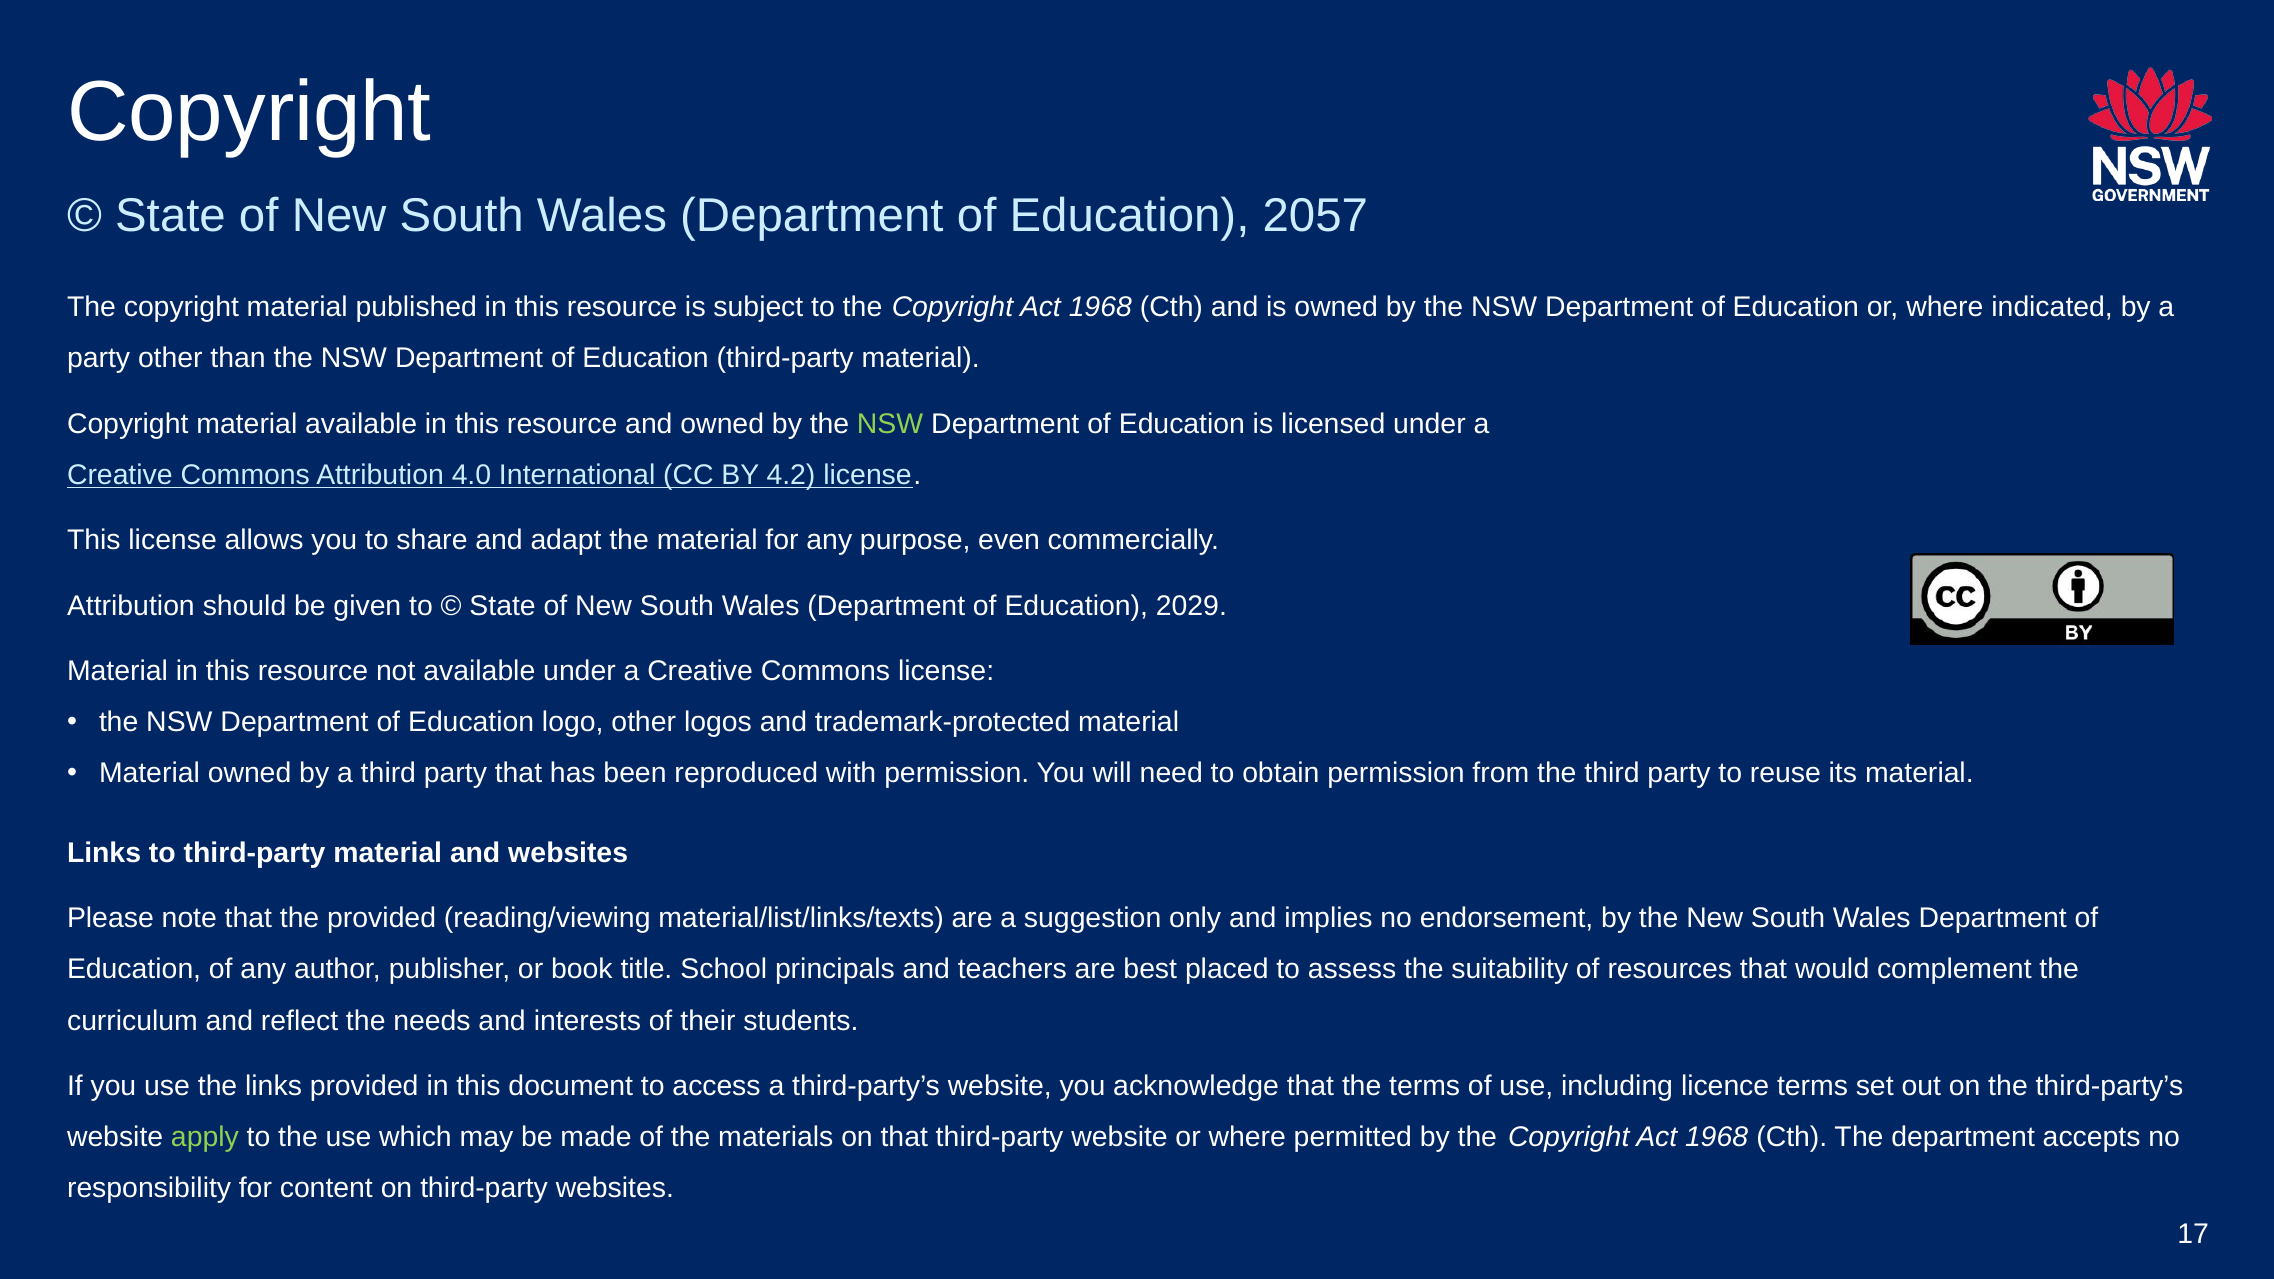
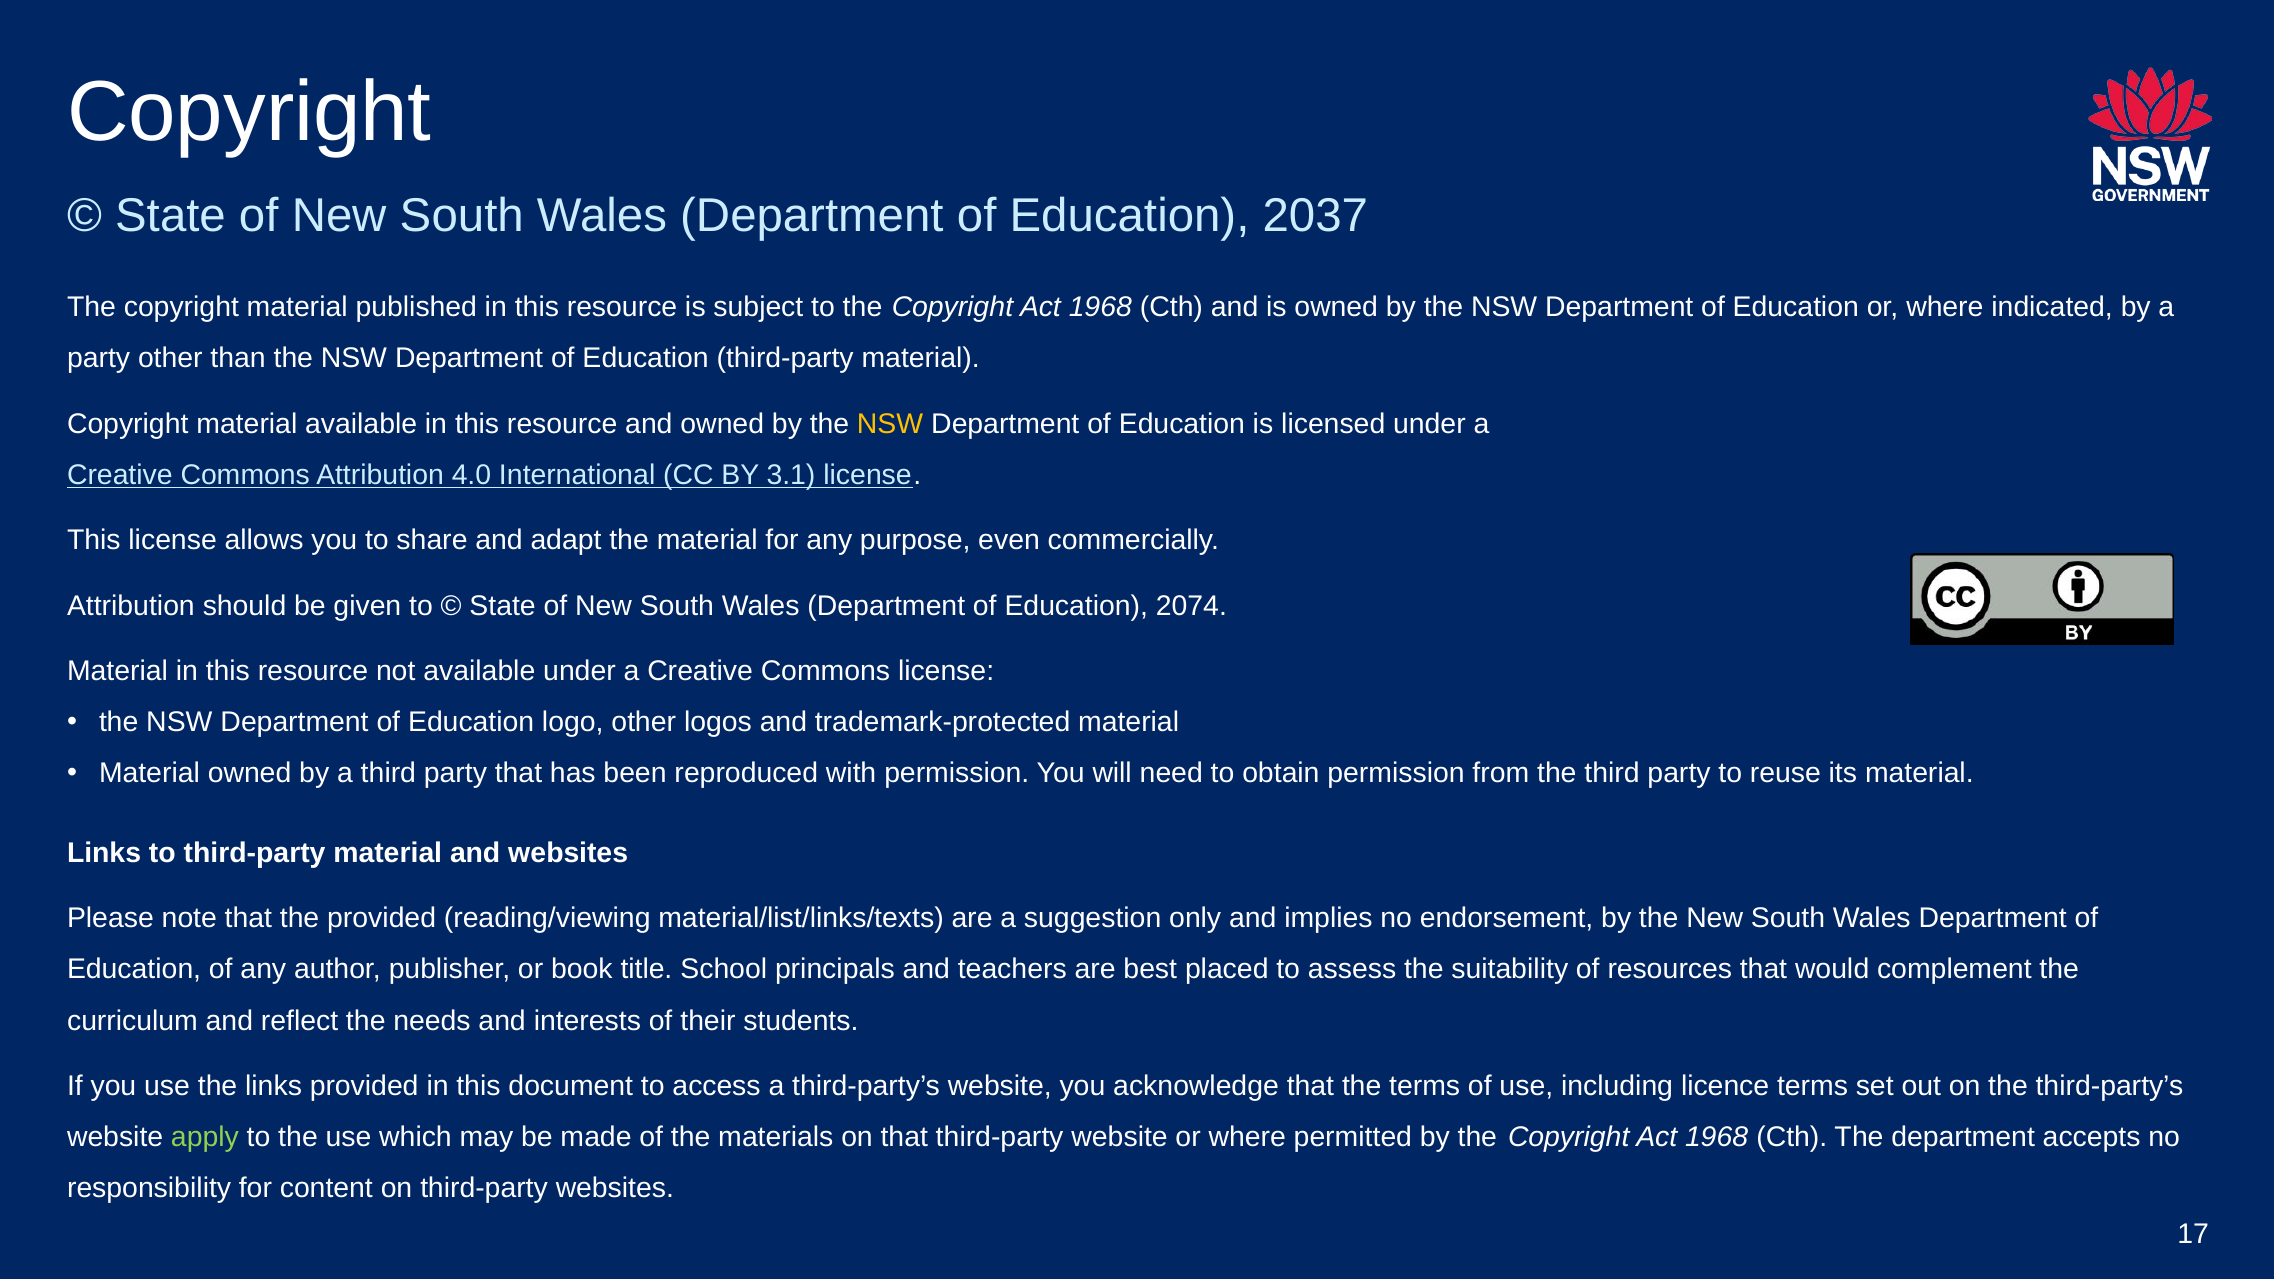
2057: 2057 -> 2037
NSW at (890, 424) colour: light green -> yellow
4.2: 4.2 -> 3.1
2029: 2029 -> 2074
